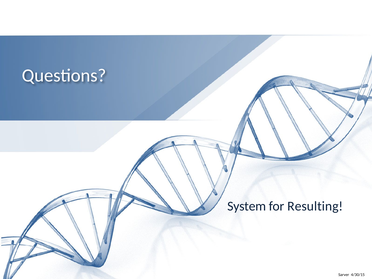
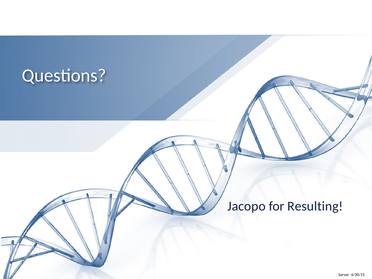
System: System -> Jacopo
